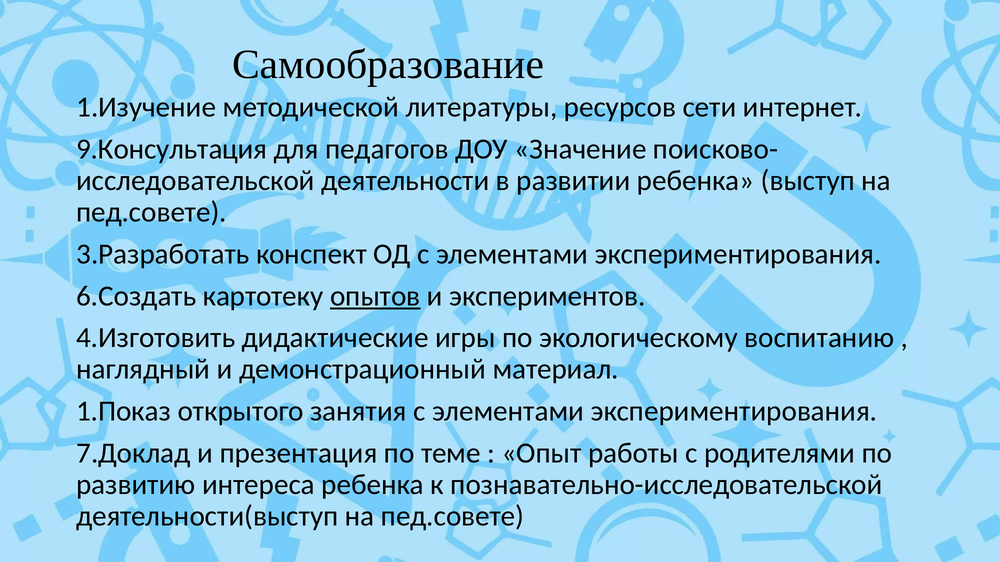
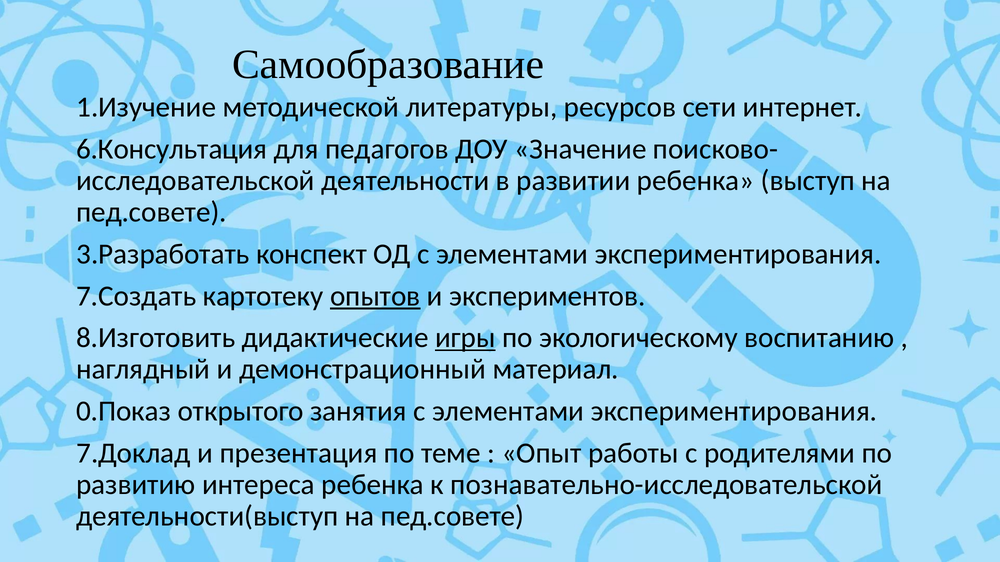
9.Консультация: 9.Консультация -> 6.Консультация
6.Создать: 6.Создать -> 7.Создать
4.Изготовить: 4.Изготовить -> 8.Изготовить
игры underline: none -> present
1.Показ: 1.Показ -> 0.Показ
